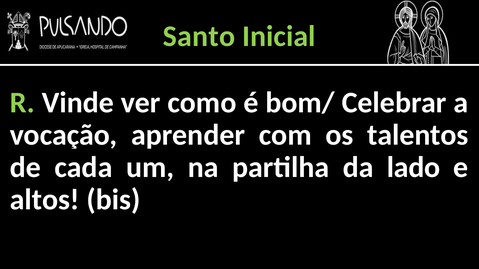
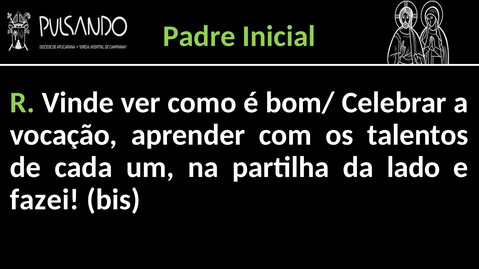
Santo: Santo -> Padre
altos: altos -> fazei
